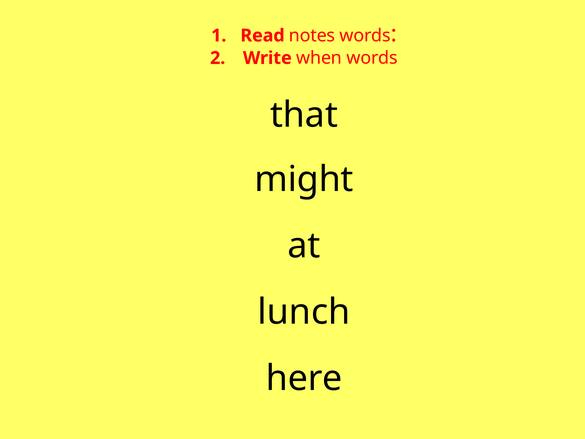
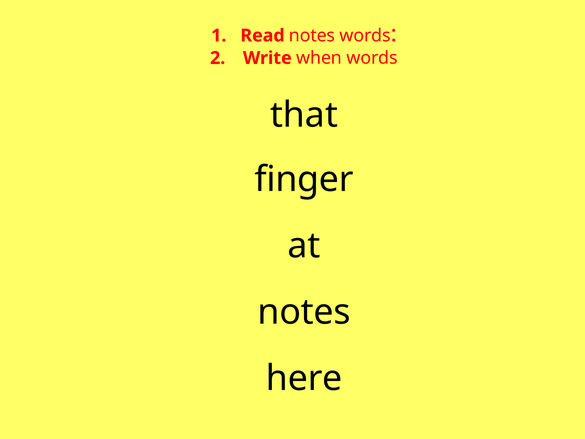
might: might -> finger
lunch at (304, 312): lunch -> notes
